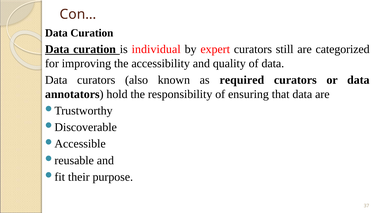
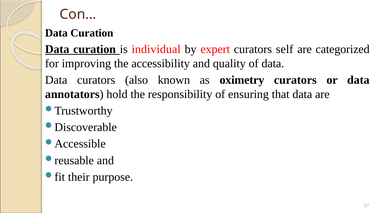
still: still -> self
required: required -> oximetry
